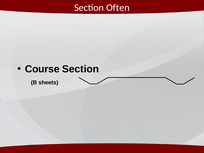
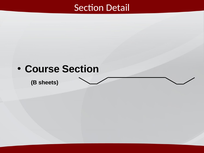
Often: Often -> Detail
